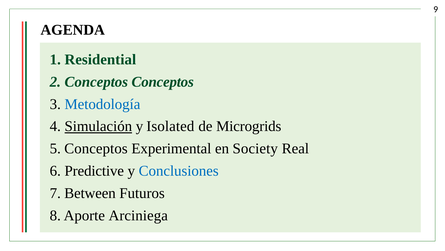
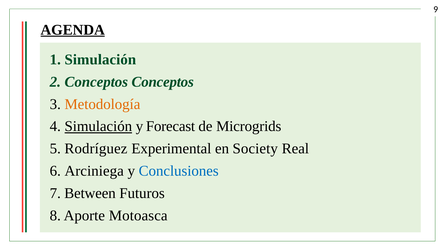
AGENDA underline: none -> present
1 Residential: Residential -> Simulación
Metodología colour: blue -> orange
Isolated: Isolated -> Forecast
5 Conceptos: Conceptos -> Rodríguez
Predictive: Predictive -> Arciniega
Arciniega: Arciniega -> Motoasca
